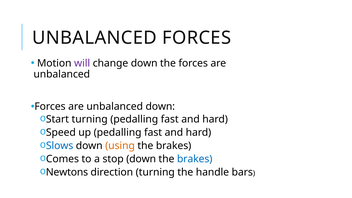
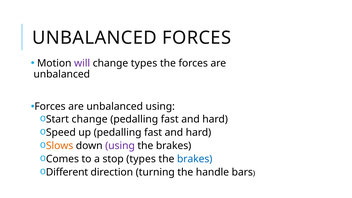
change down: down -> types
unbalanced down: down -> using
Start turning: turning -> change
Slows colour: blue -> orange
using at (120, 146) colour: orange -> purple
stop down: down -> types
Newtons: Newtons -> Different
